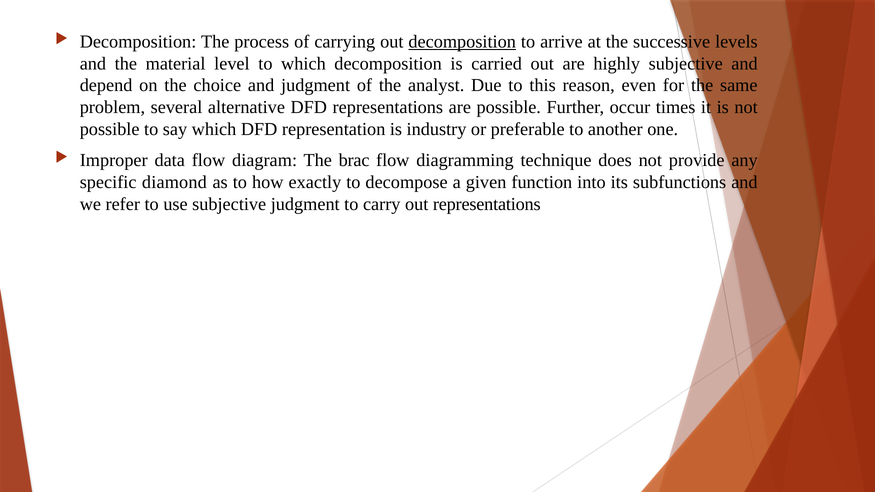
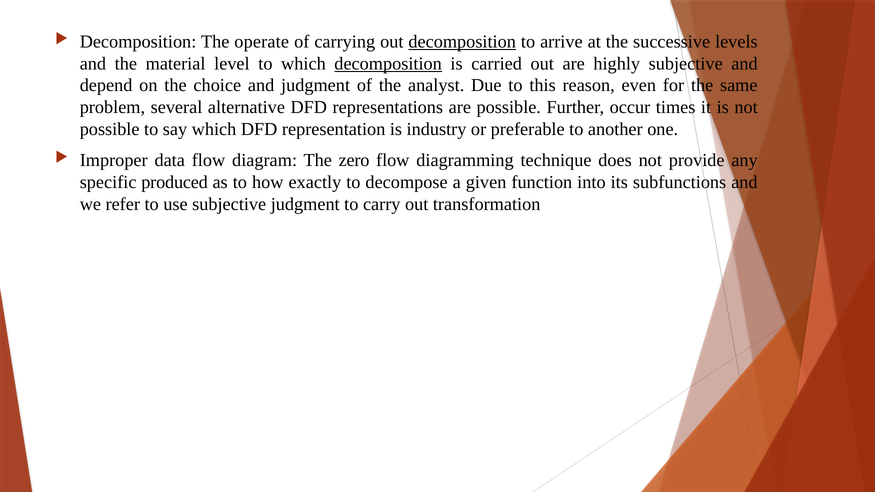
process: process -> operate
decomposition at (388, 64) underline: none -> present
brac: brac -> zero
diamond: diamond -> produced
out representations: representations -> transformation
